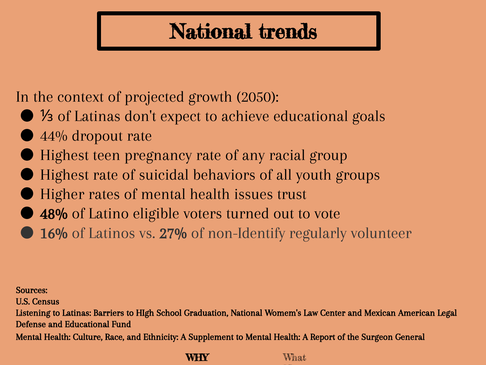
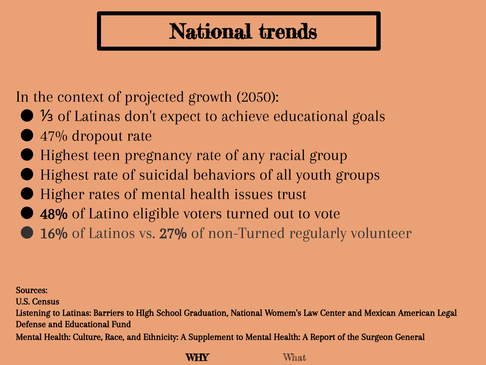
44%: 44% -> 47%
non-Identify: non-Identify -> non-Turned
